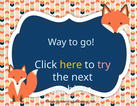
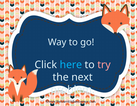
here colour: yellow -> light blue
